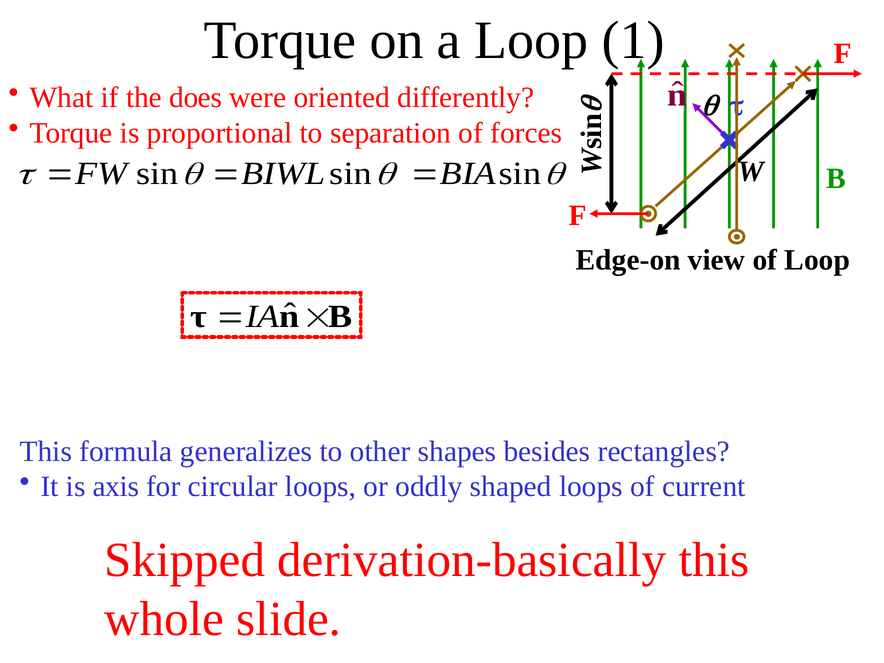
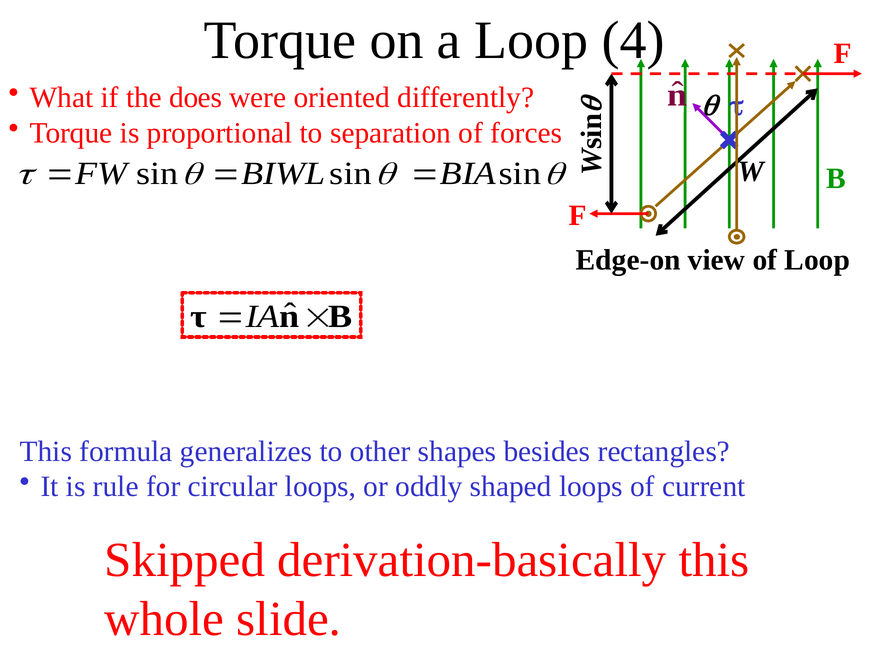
1: 1 -> 4
axis: axis -> rule
